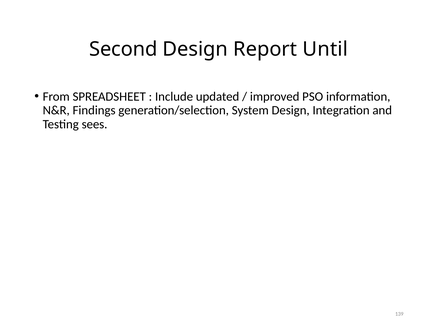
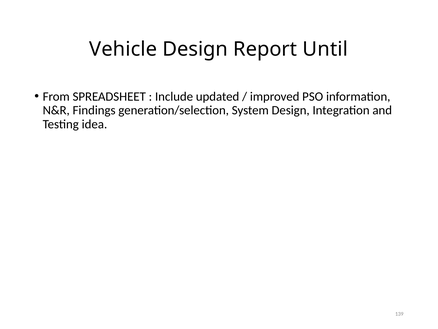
Second: Second -> Vehicle
sees: sees -> idea
